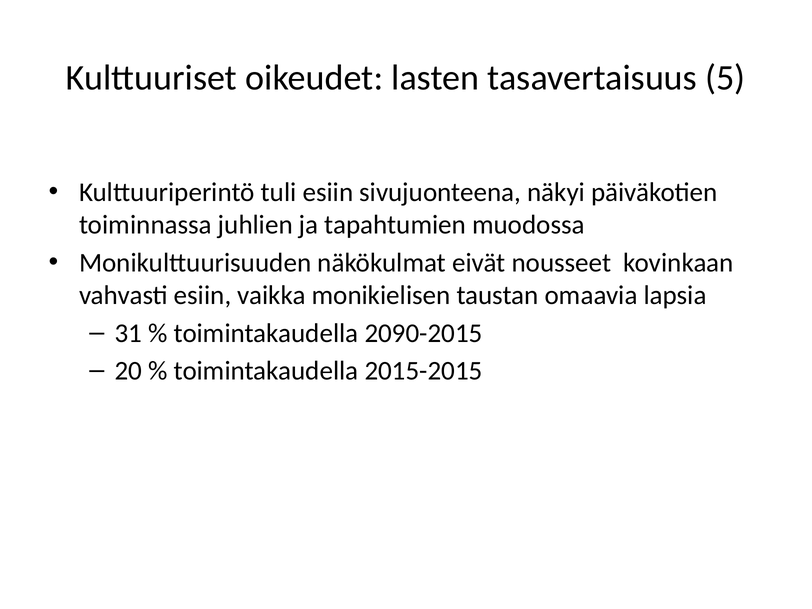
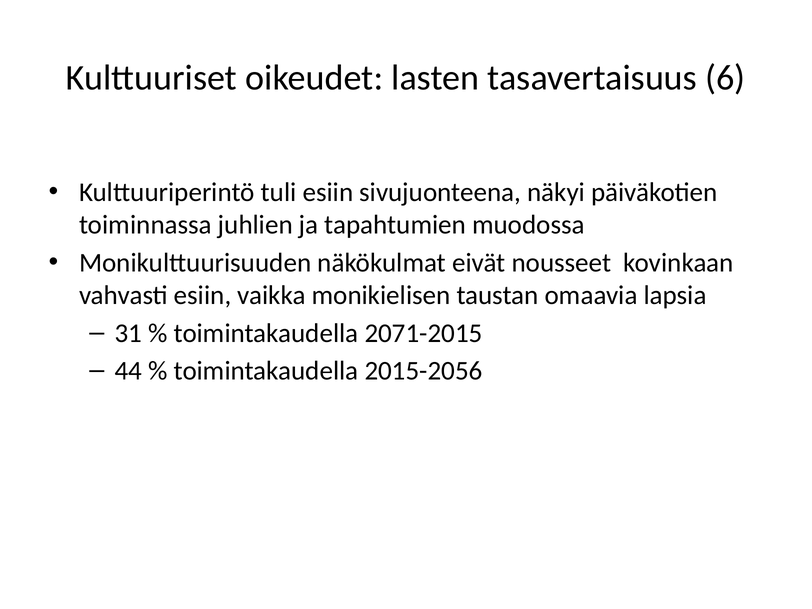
5: 5 -> 6
2090-2015: 2090-2015 -> 2071-2015
20: 20 -> 44
2015-2015: 2015-2015 -> 2015-2056
